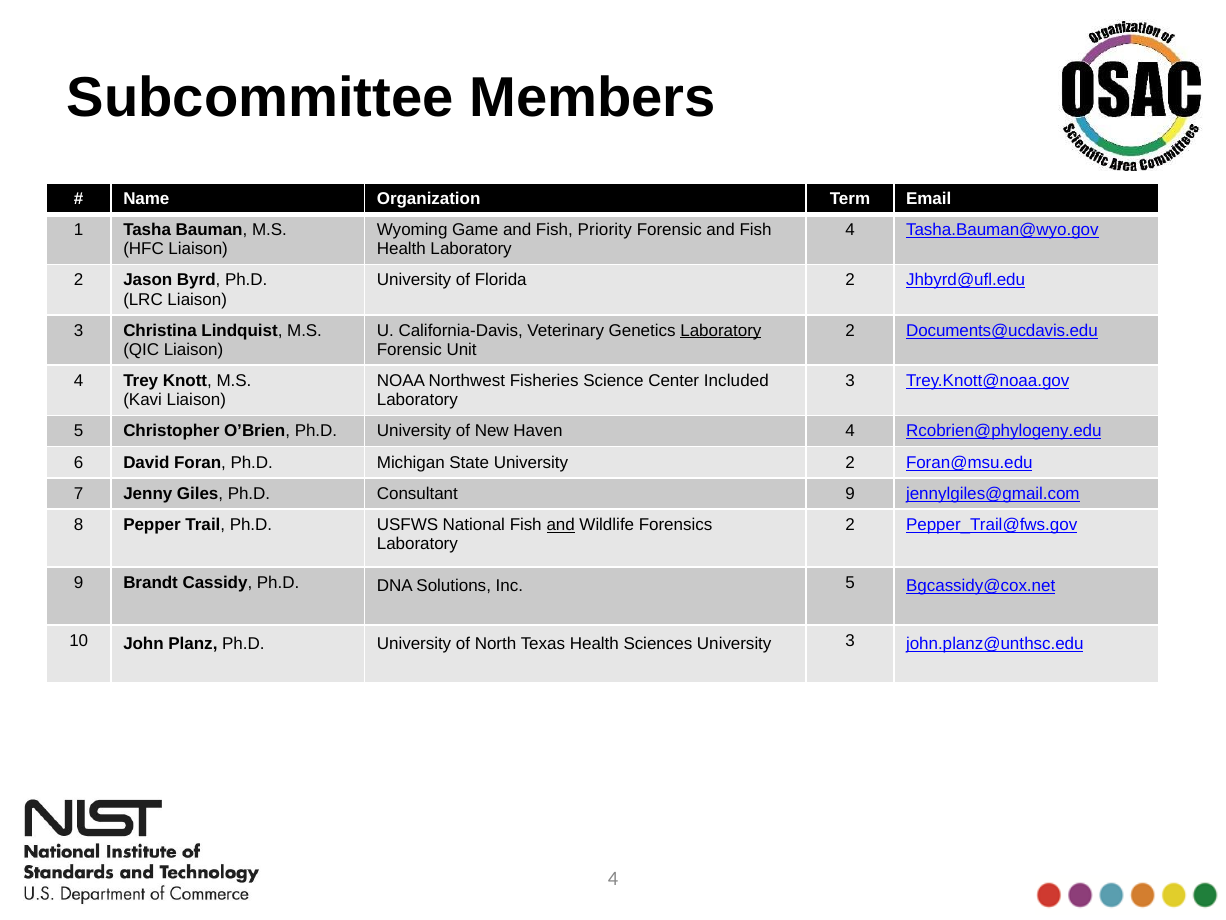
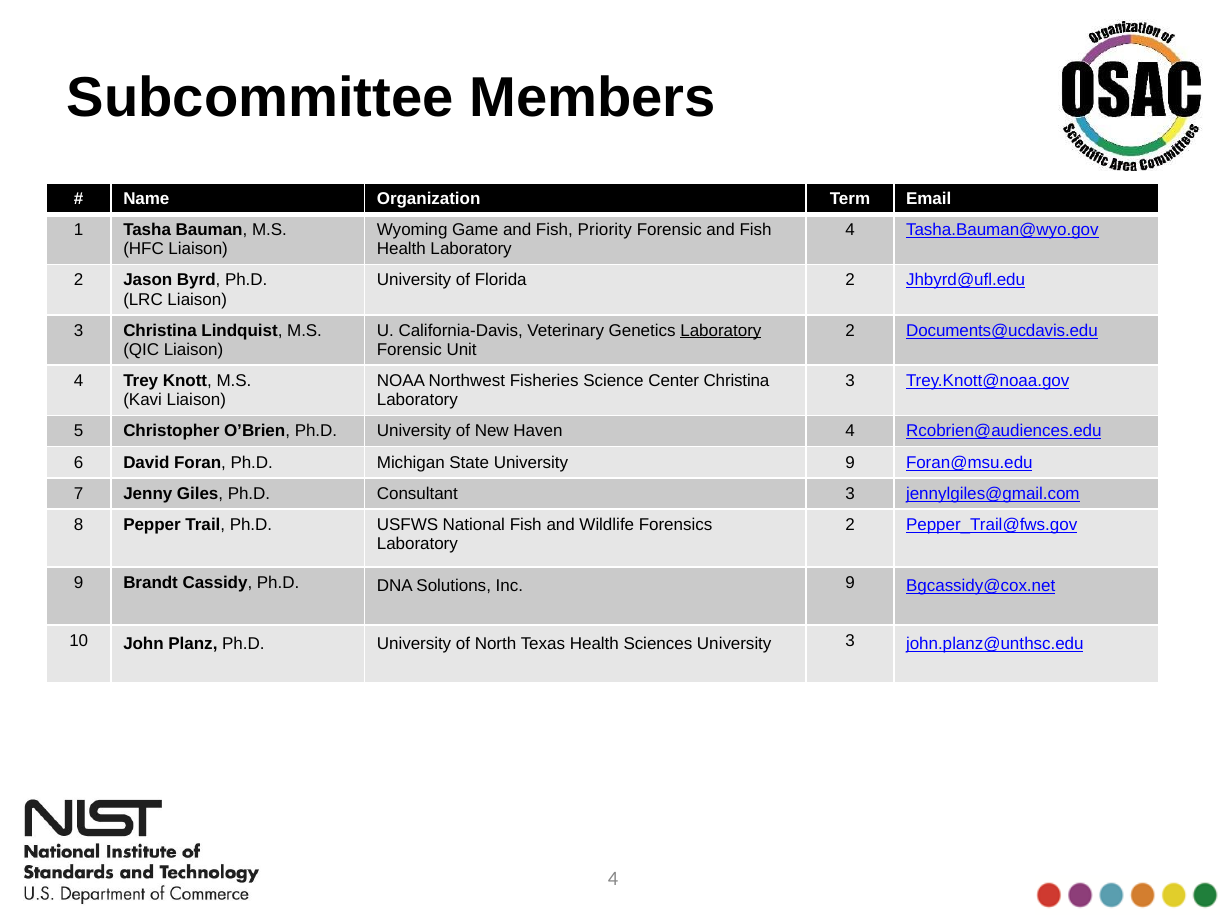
Center Included: Included -> Christina
Rcobrien@phylogeny.edu: Rcobrien@phylogeny.edu -> Rcobrien@audiences.edu
University 2: 2 -> 9
Consultant 9: 9 -> 3
and at (561, 525) underline: present -> none
Inc 5: 5 -> 9
